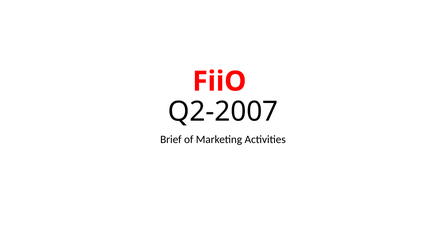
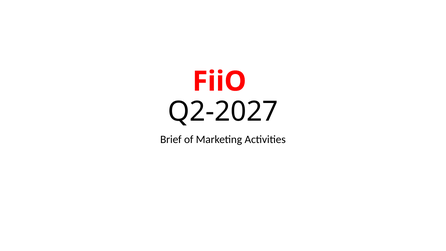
Q2-2007: Q2-2007 -> Q2-2027
